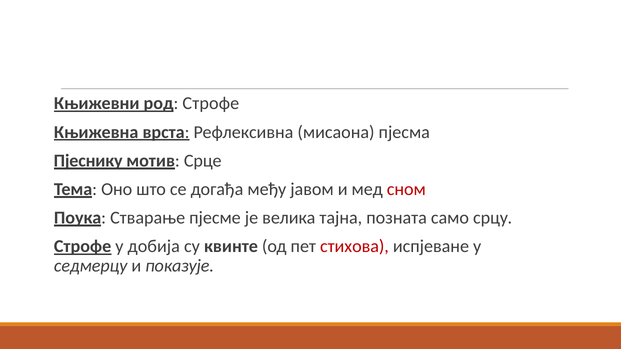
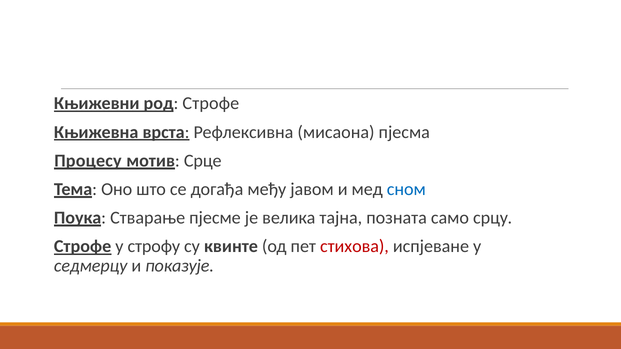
Пјеснику: Пјеснику -> Процесу
сном colour: red -> blue
добија: добија -> строфу
